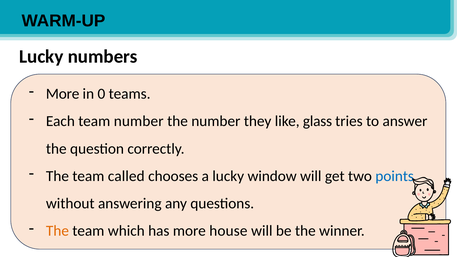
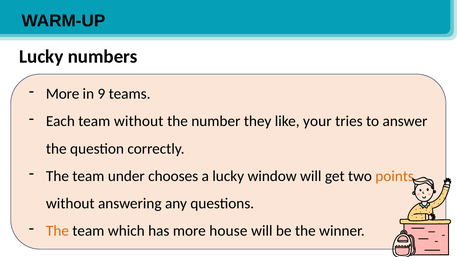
0: 0 -> 9
team number: number -> without
like glass: glass -> your
called: called -> under
points colour: blue -> orange
